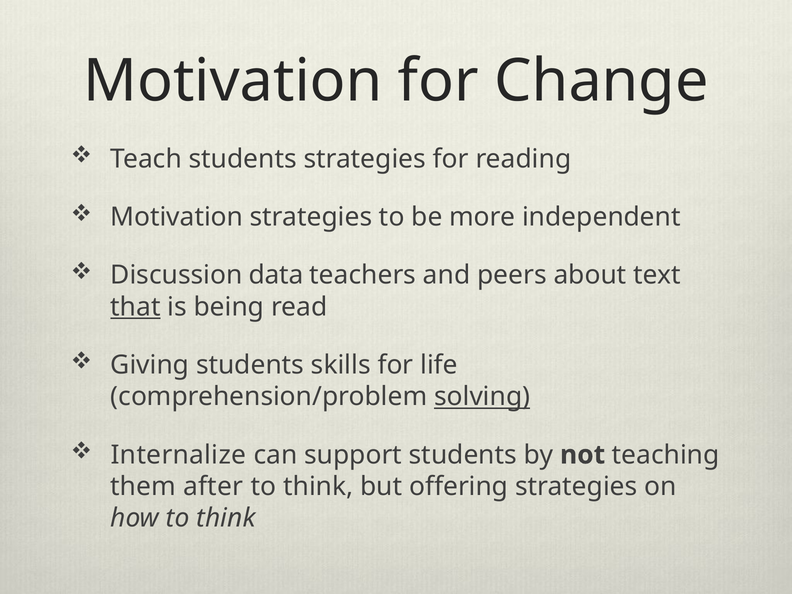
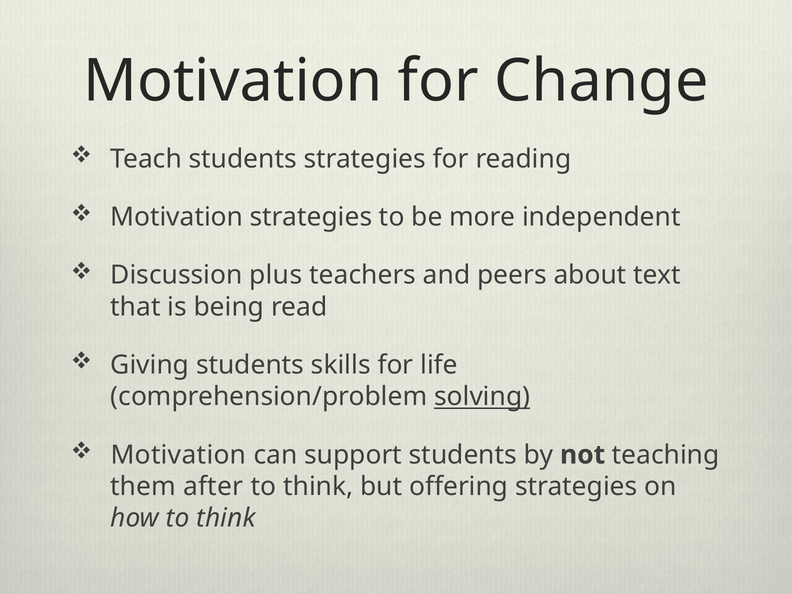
data: data -> plus
that underline: present -> none
Internalize at (178, 455): Internalize -> Motivation
